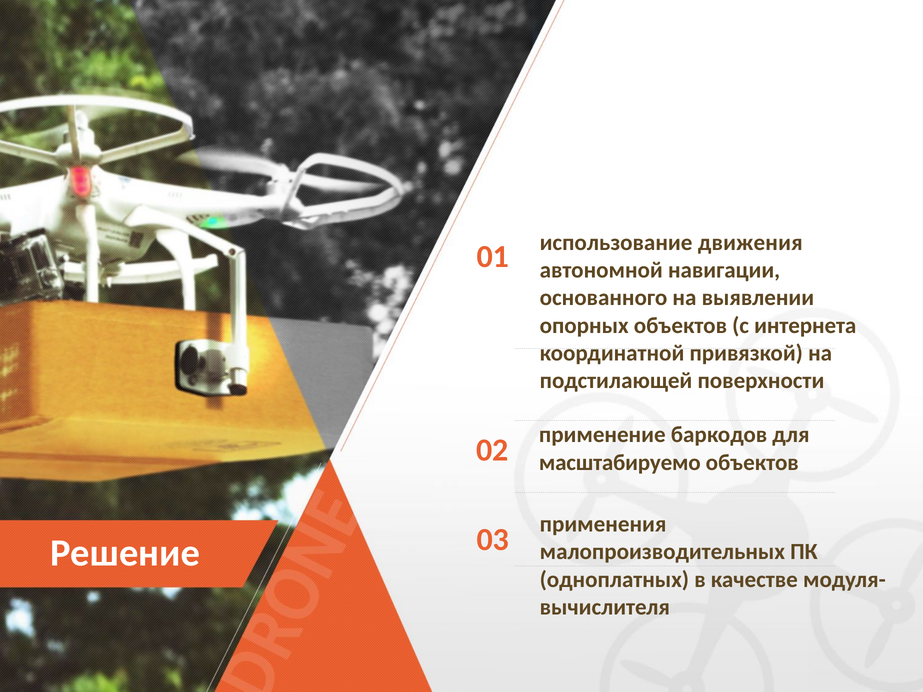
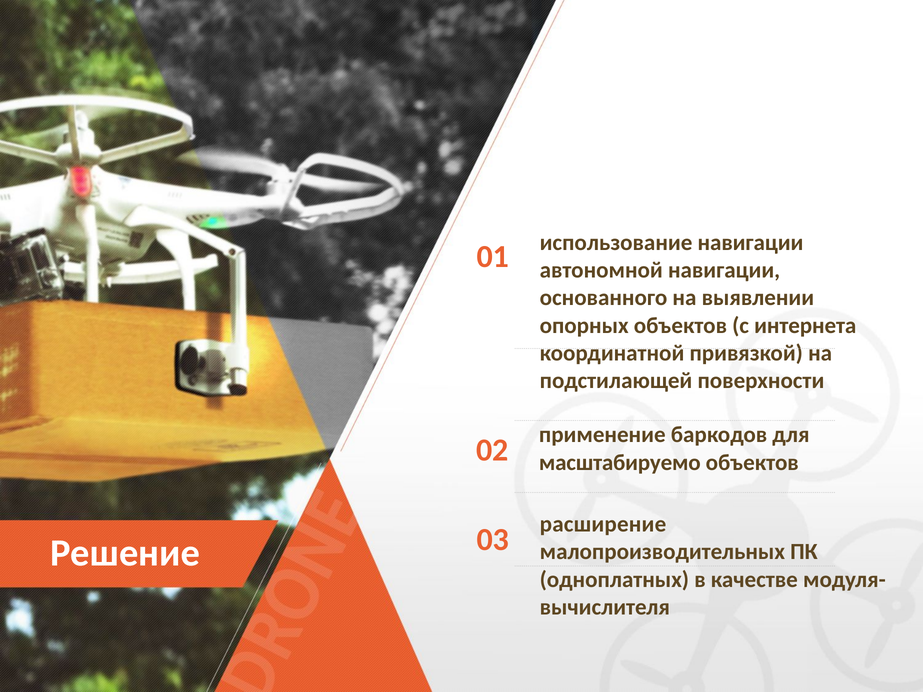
использование движения: движения -> навигации
применения: применения -> расширение
